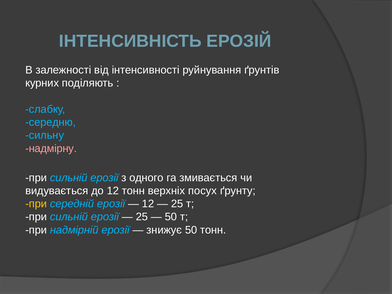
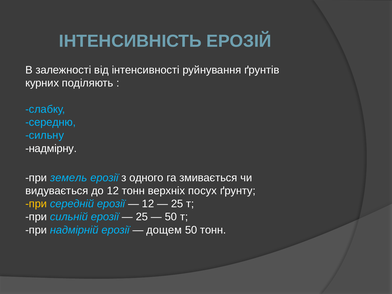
надмірну colour: pink -> white
сильній at (69, 178): сильній -> земель
знижує: знижує -> дощем
